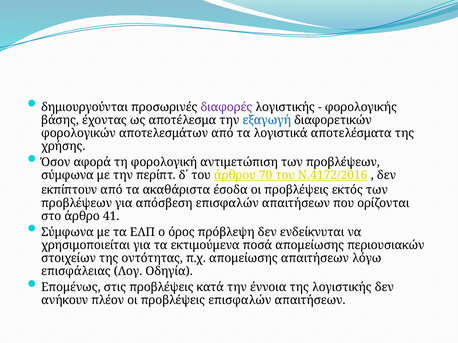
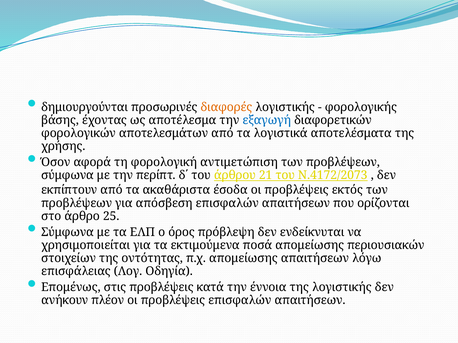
διαφορές colour: purple -> orange
70: 70 -> 21
Ν.4172/2016: Ν.4172/2016 -> Ν.4172/2073
41: 41 -> 25
